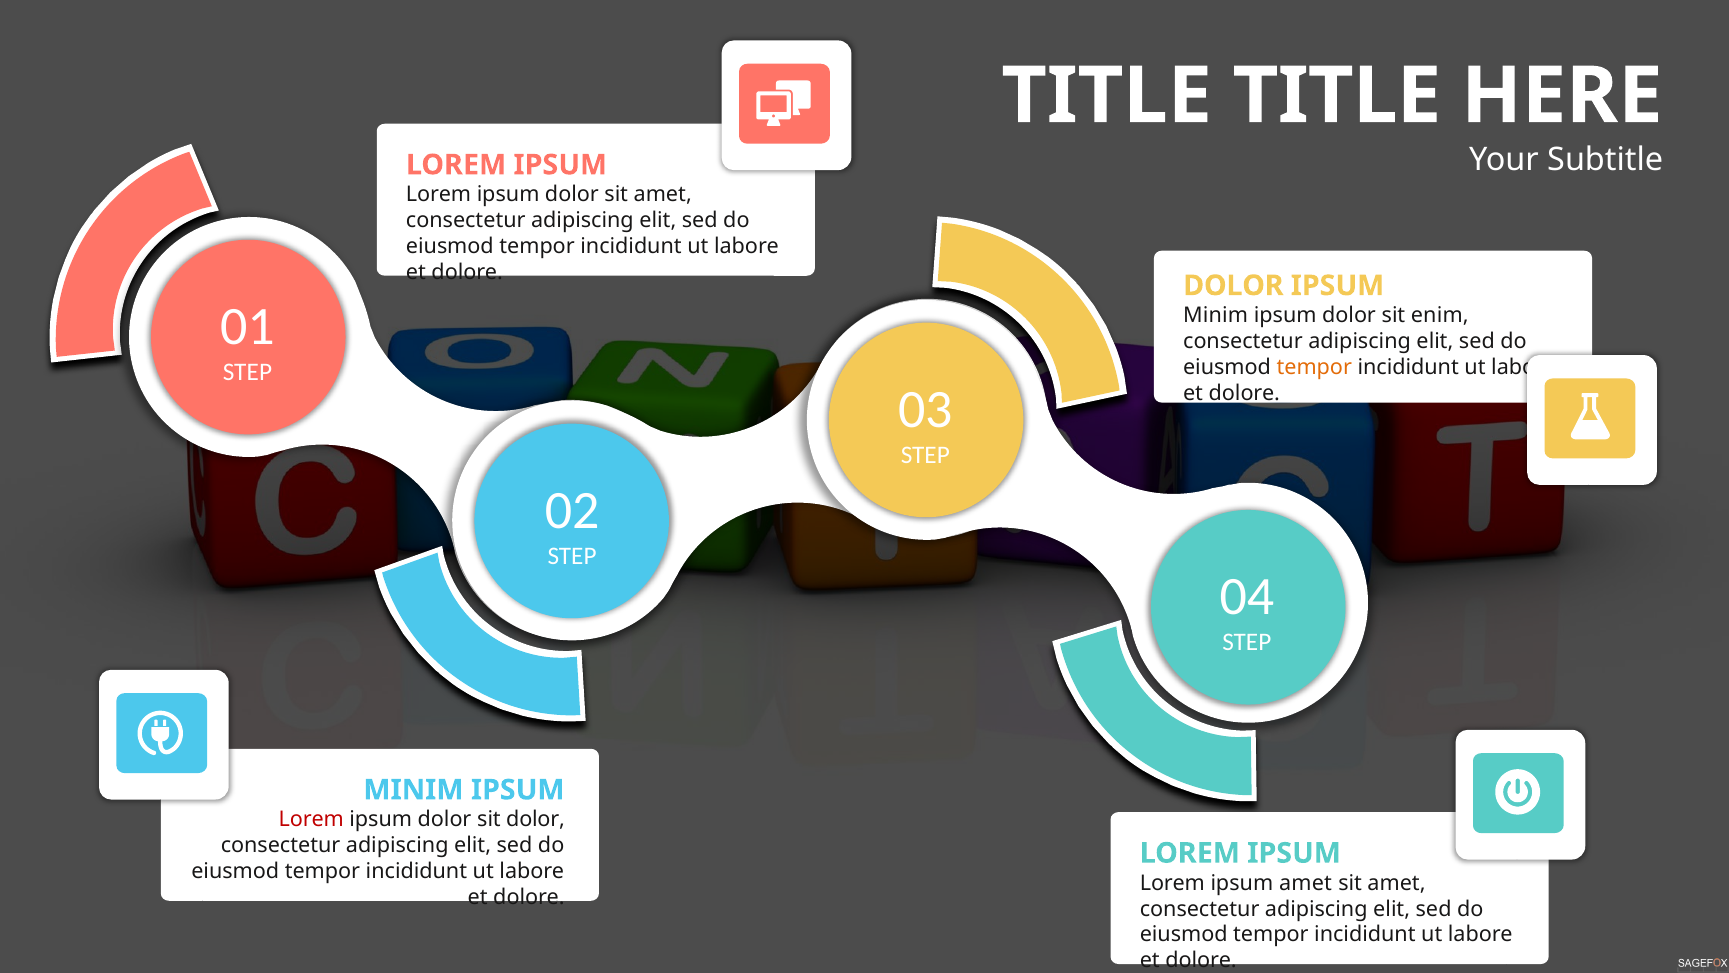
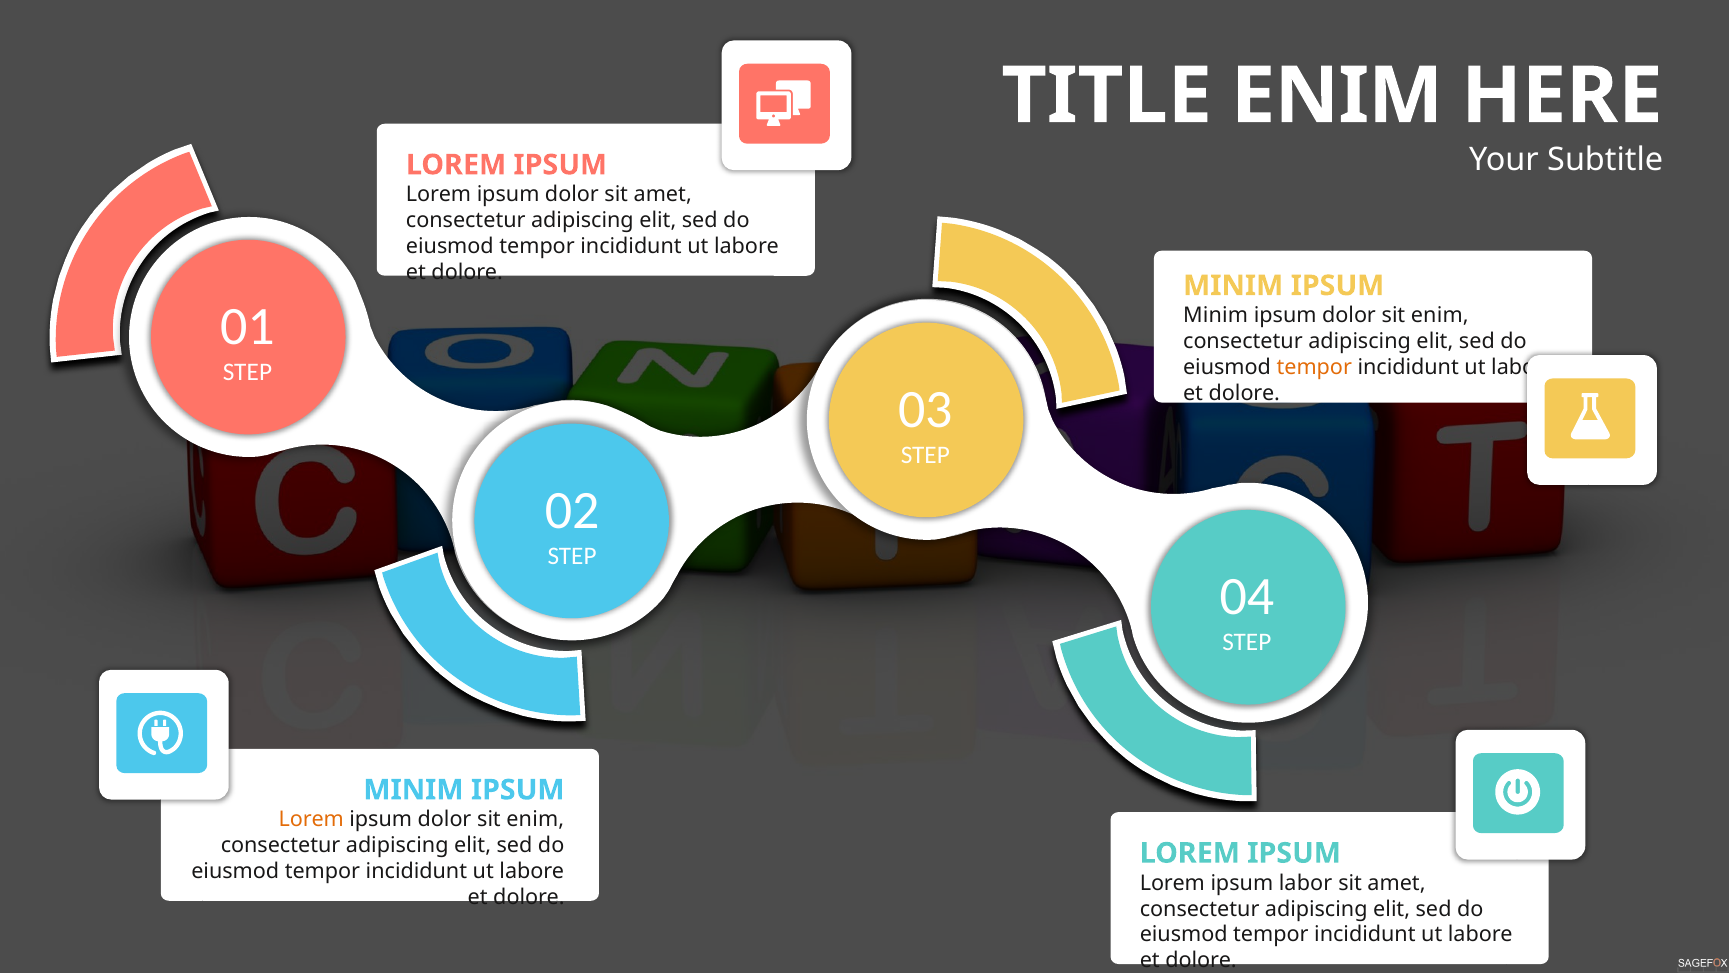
TITLE TITLE: TITLE -> ENIM
DOLOR at (1233, 286): DOLOR -> MINIM
Lorem at (311, 819) colour: red -> orange
dolor at (535, 819): dolor -> enim
ipsum amet: amet -> labor
